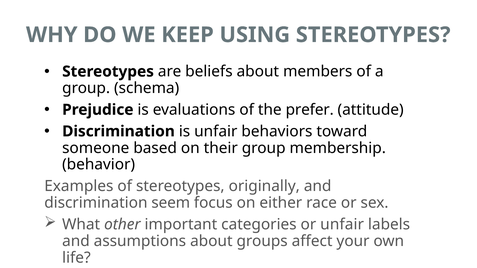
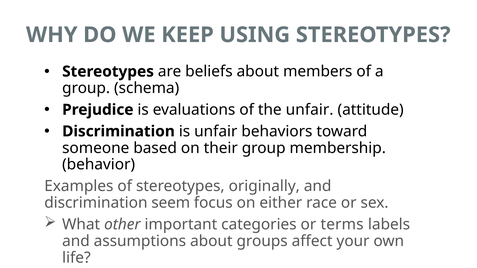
the prefer: prefer -> unfair
or unfair: unfair -> terms
